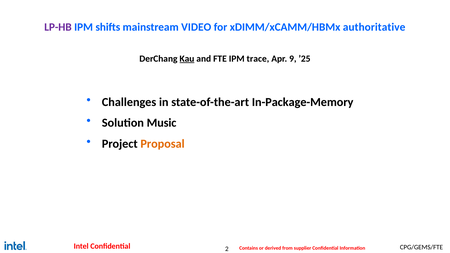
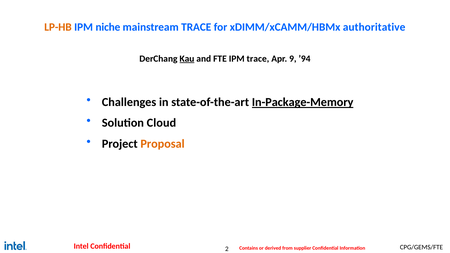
LP-HB colour: purple -> orange
shifts: shifts -> niche
mainstream VIDEO: VIDEO -> TRACE
’25: ’25 -> ’94
In-Package-Memory underline: none -> present
Music: Music -> Cloud
